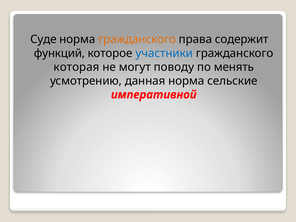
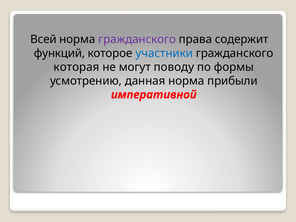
Суде: Суде -> Всей
гражданского at (137, 39) colour: orange -> purple
менять: менять -> формы
сельские: сельские -> прибыли
